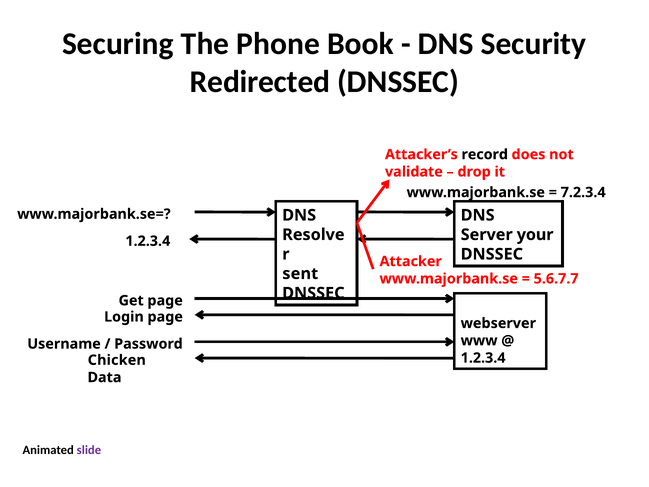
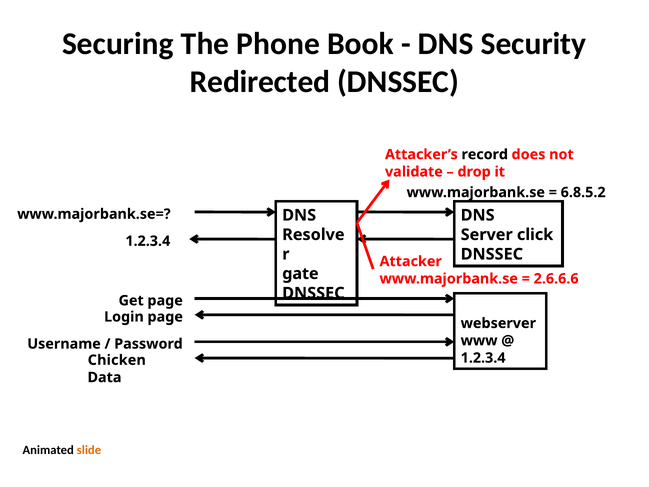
7.2.3.4: 7.2.3.4 -> 6.8.5.2
your: your -> click
sent: sent -> gate
5.6.7.7: 5.6.7.7 -> 2.6.6.6
slide colour: purple -> orange
